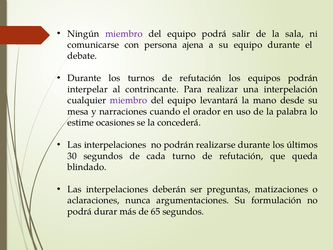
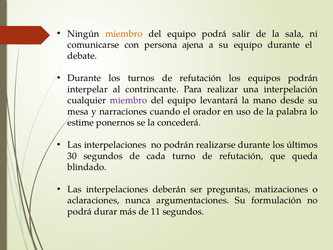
miembro at (124, 34) colour: purple -> orange
ocasiones: ocasiones -> ponernos
65: 65 -> 11
